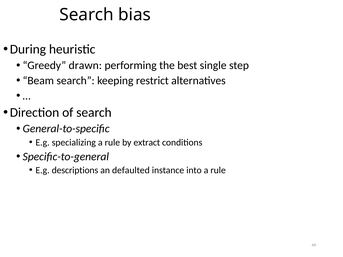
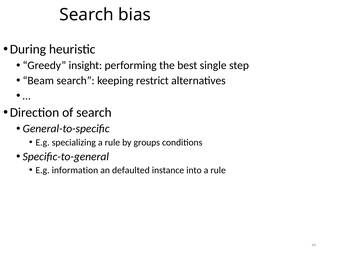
drawn: drawn -> insight
extract: extract -> groups
descriptions: descriptions -> information
